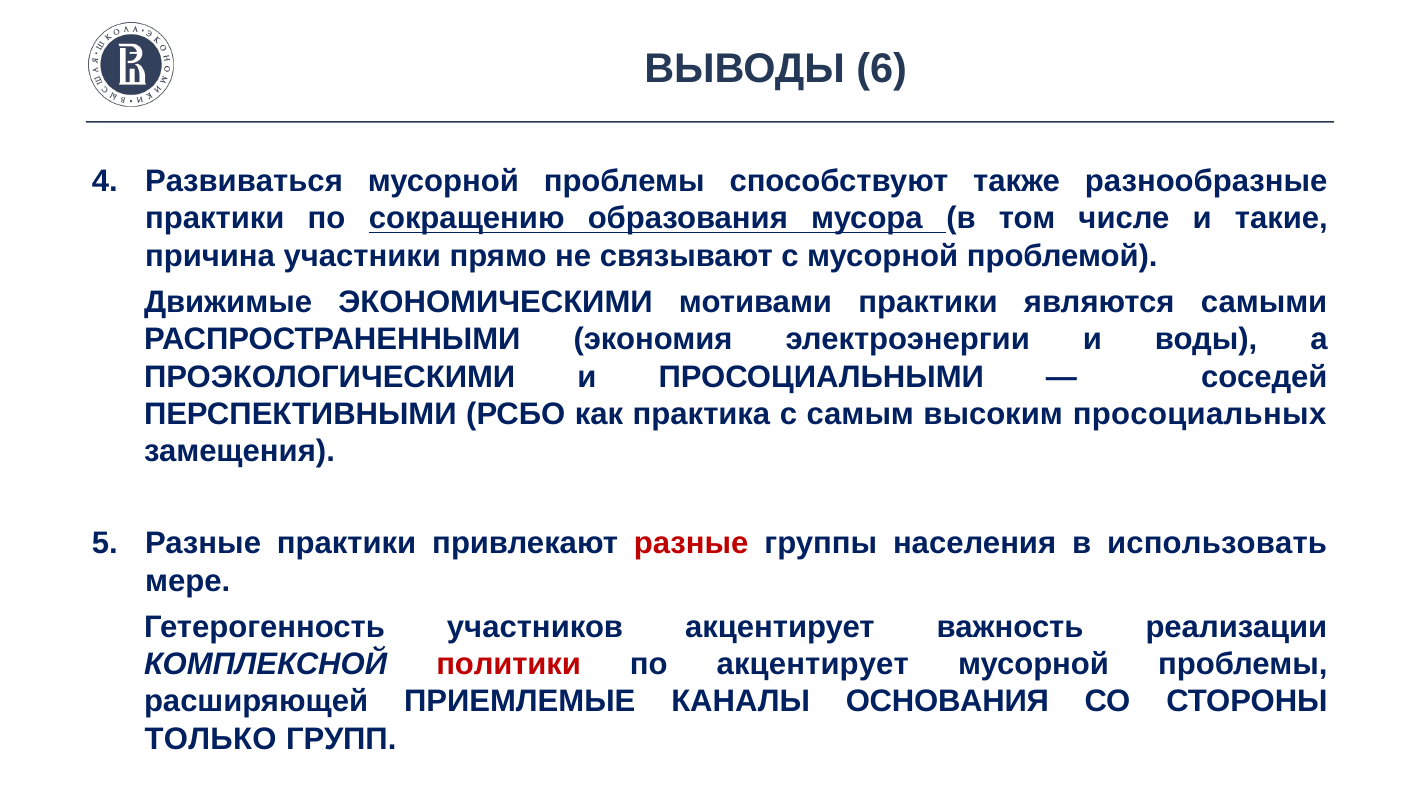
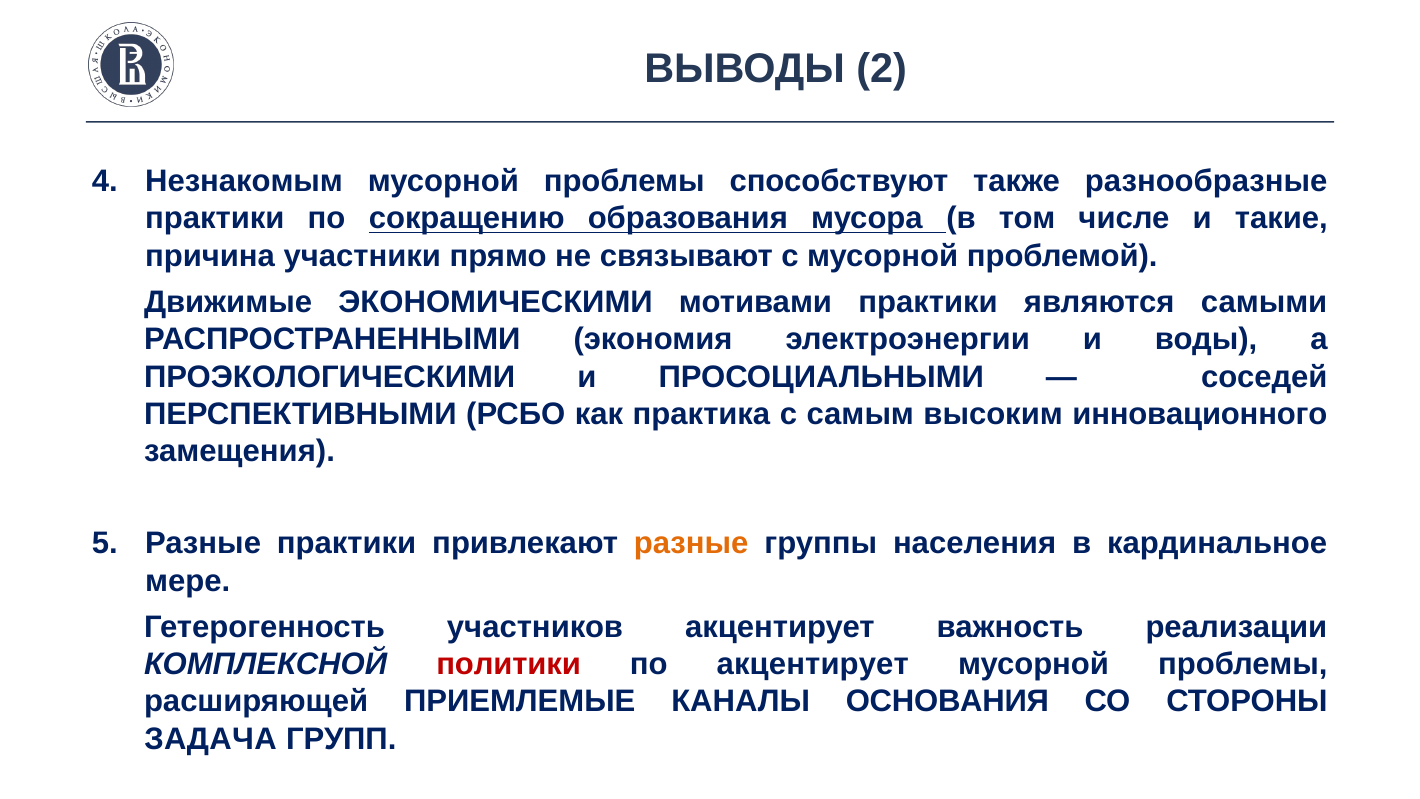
6: 6 -> 2
Развиваться: Развиваться -> Незнакомым
просоциальных: просоциальных -> инновационного
разные at (691, 544) colour: red -> orange
использовать: использовать -> кардинальное
ТОЛЬКО: ТОЛЬКО -> ЗАДАЧА
